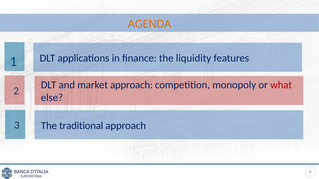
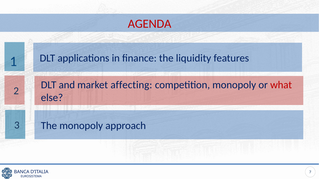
AGENDA colour: orange -> red
market approach: approach -> affecting
The traditional: traditional -> monopoly
